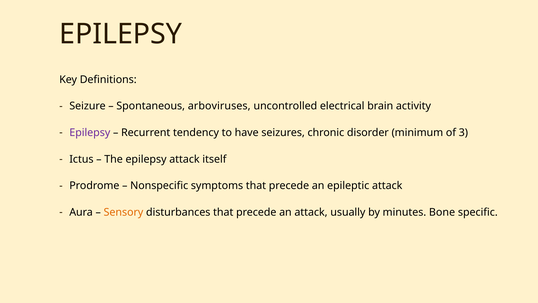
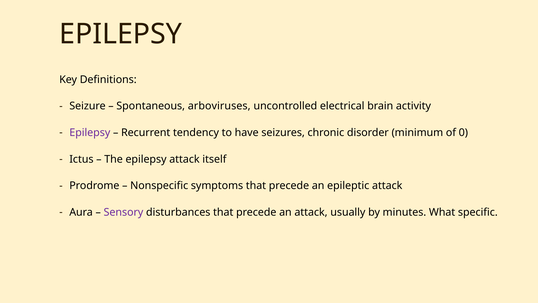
3: 3 -> 0
Sensory colour: orange -> purple
Bone: Bone -> What
